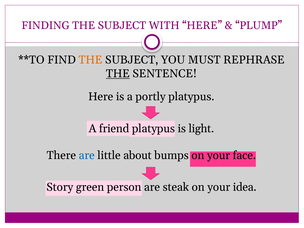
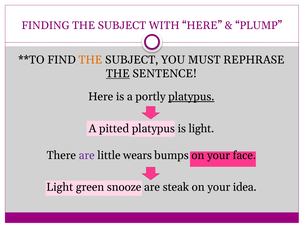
platypus at (191, 97) underline: none -> present
friend: friend -> pitted
are at (87, 155) colour: blue -> purple
about: about -> wears
Story at (60, 187): Story -> Light
person: person -> snooze
